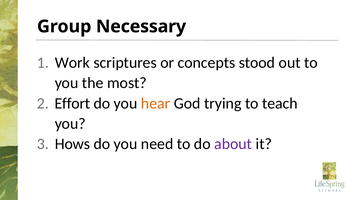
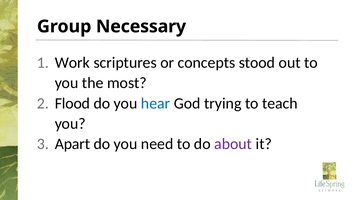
Effort: Effort -> Flood
hear colour: orange -> blue
Hows: Hows -> Apart
